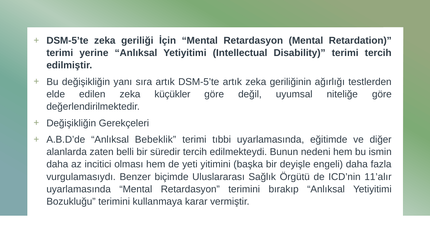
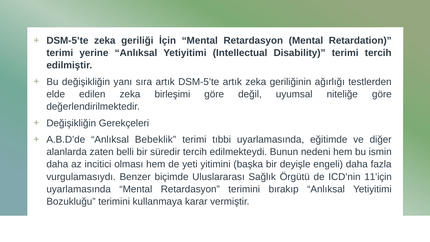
küçükler: küçükler -> birleşimi
11’alır: 11’alır -> 11’için
